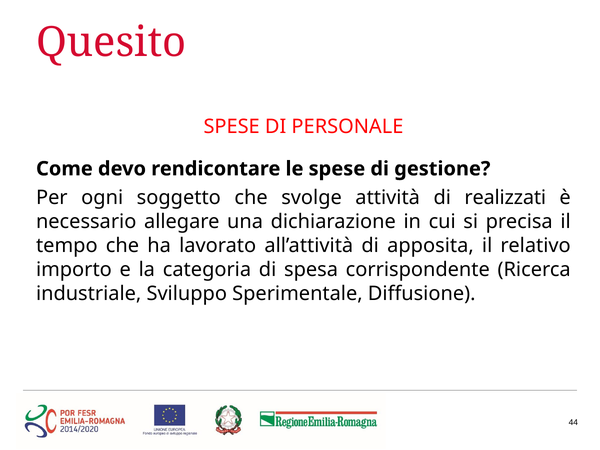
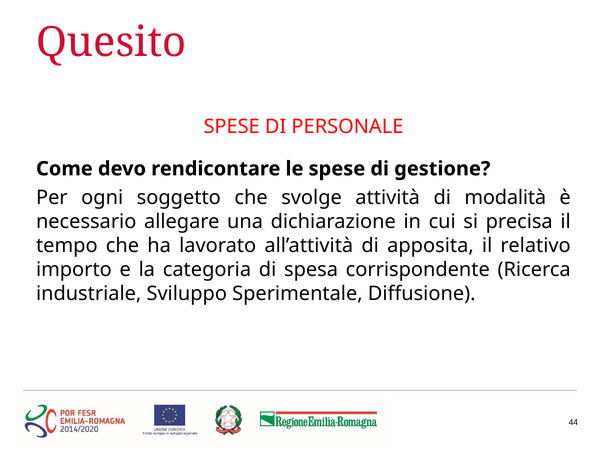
realizzati: realizzati -> modalità
